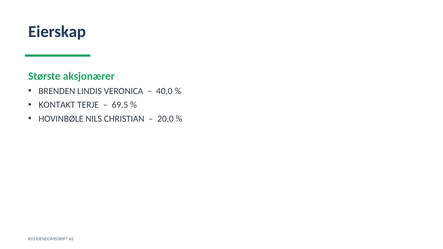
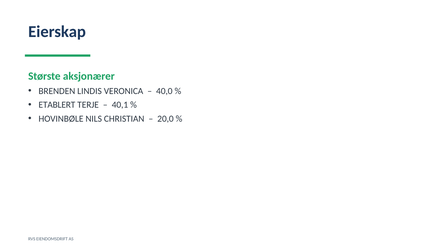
KONTAKT: KONTAKT -> ETABLERT
69,5: 69,5 -> 40,1
